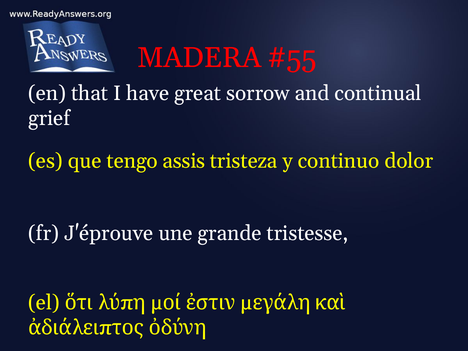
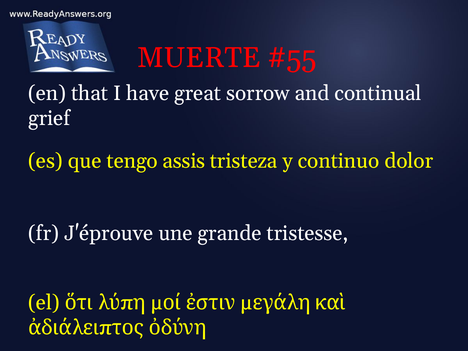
MADERA: MADERA -> MUERTE
